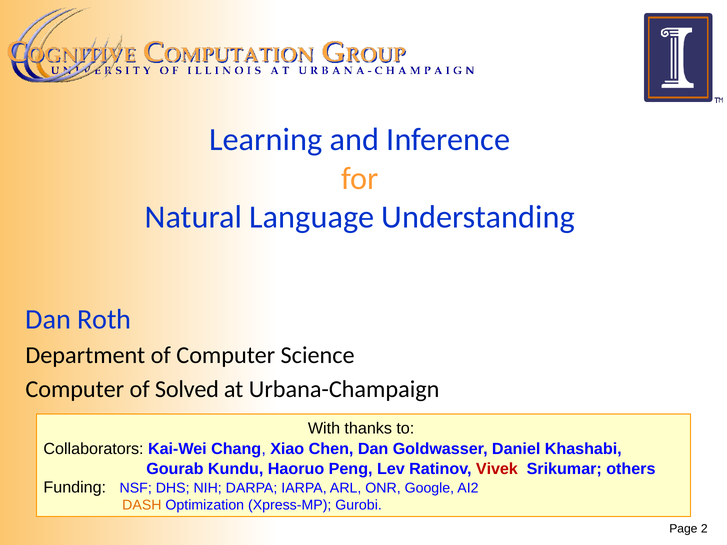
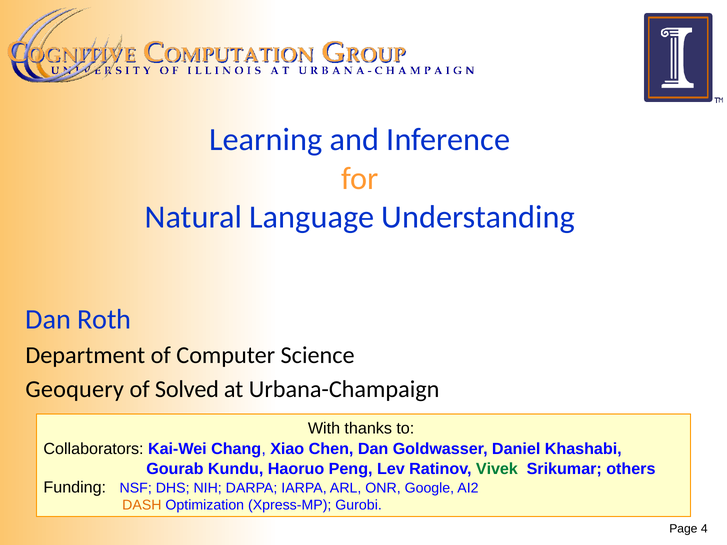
Computer at (75, 389): Computer -> Geoquery
Vivek colour: red -> green
2: 2 -> 4
